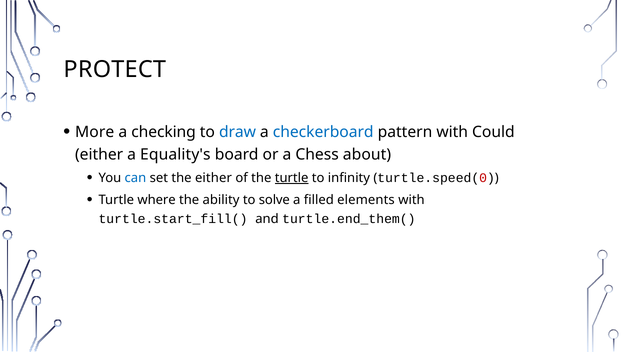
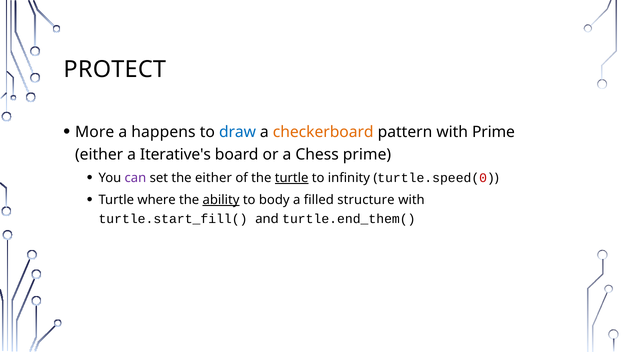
checking: checking -> happens
checkerboard colour: blue -> orange
with Could: Could -> Prime
Equality's: Equality's -> Iterative's
Chess about: about -> prime
can colour: blue -> purple
ability underline: none -> present
solve: solve -> body
elements: elements -> structure
